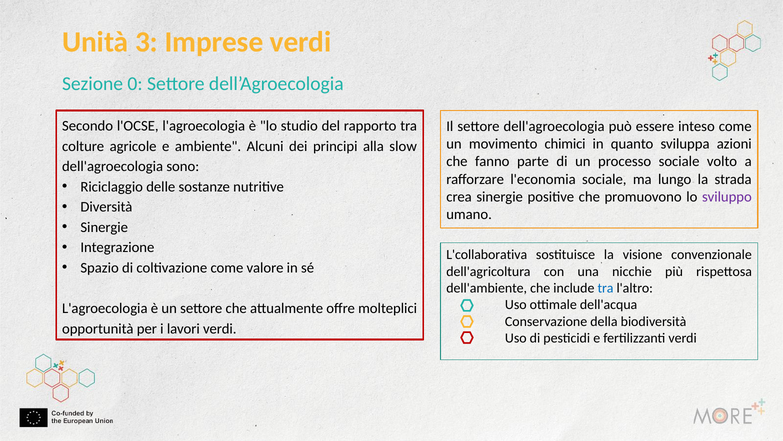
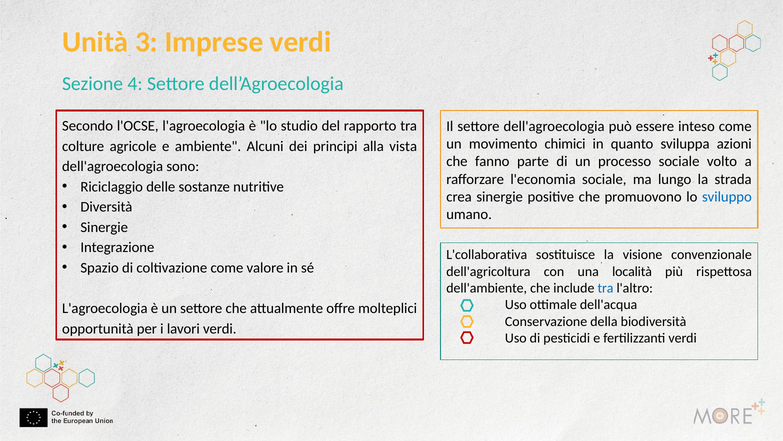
0: 0 -> 4
slow: slow -> vista
sviluppo colour: purple -> blue
nicchie: nicchie -> località
